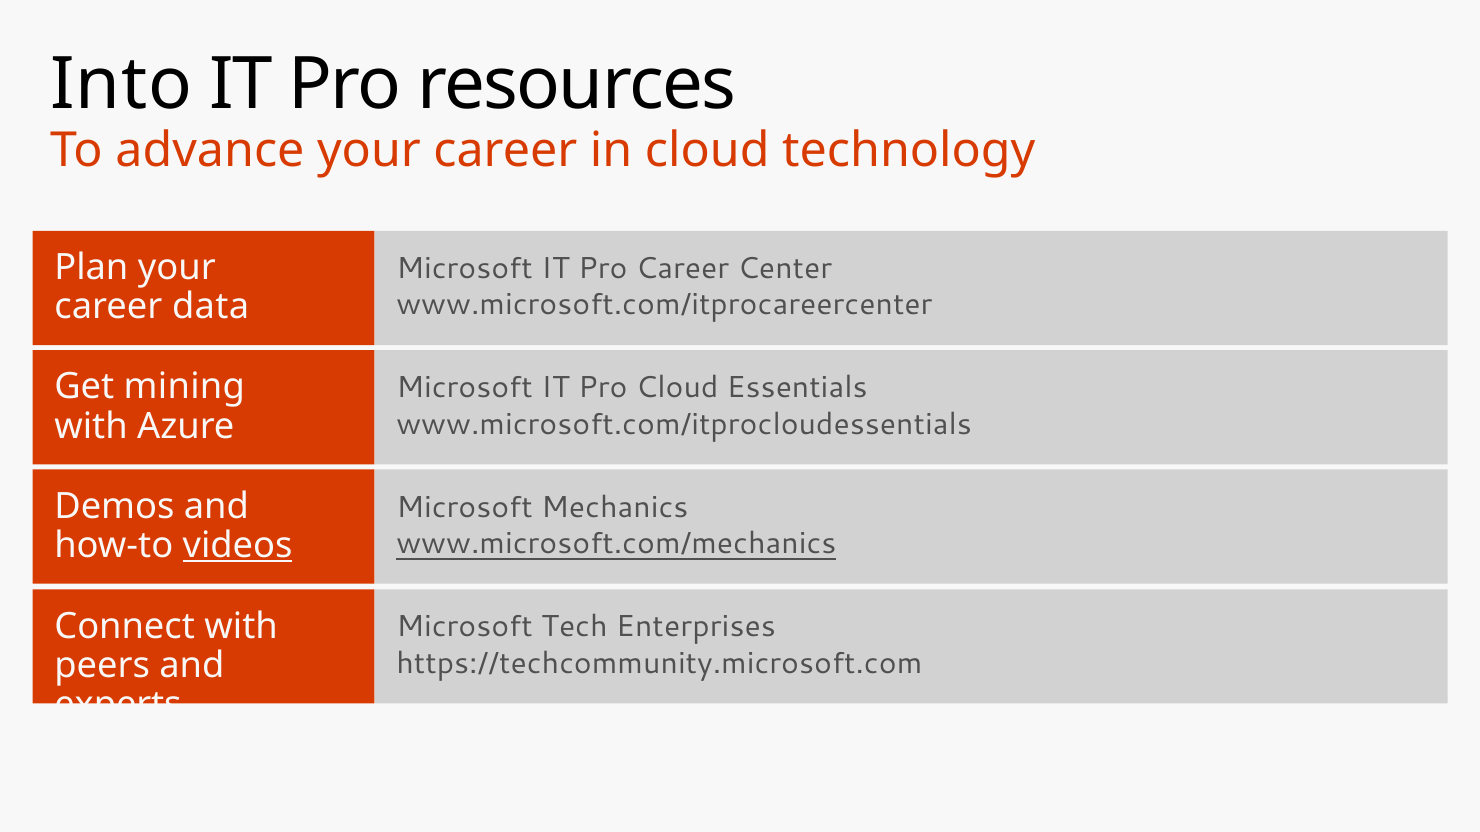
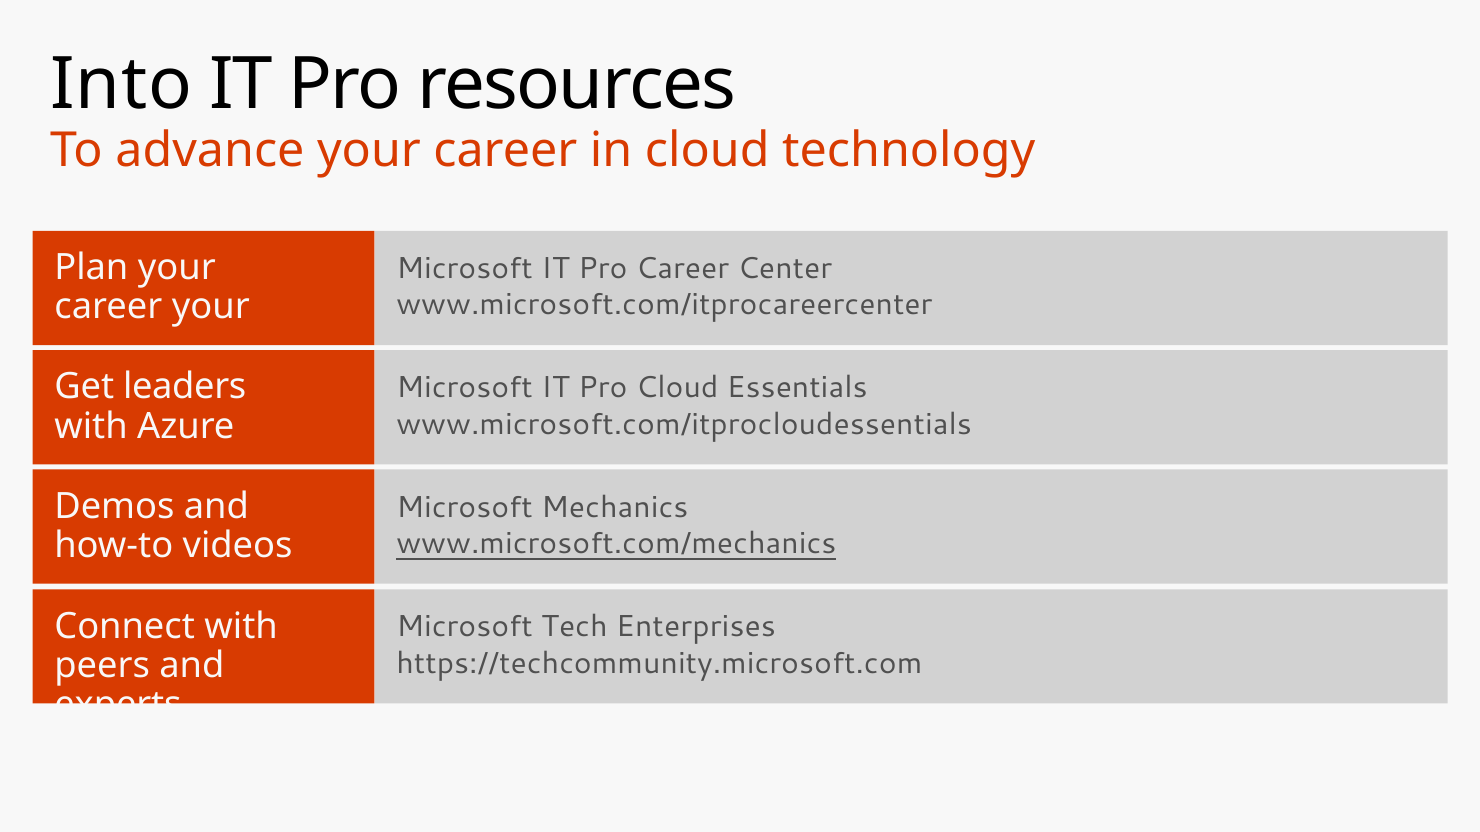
career data: data -> your
Get mining: mining -> leaders
videos at (238, 546) underline: present -> none
